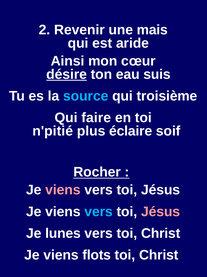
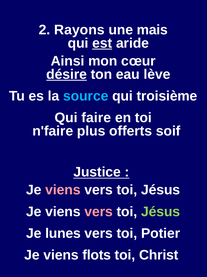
Revenir: Revenir -> Rayons
est underline: none -> present
suis: suis -> lève
n'pitié: n'pitié -> n'faire
éclaire: éclaire -> offerts
Rocher: Rocher -> Justice
vers at (99, 211) colour: light blue -> pink
Jésus at (161, 211) colour: pink -> light green
vers toi Christ: Christ -> Potier
